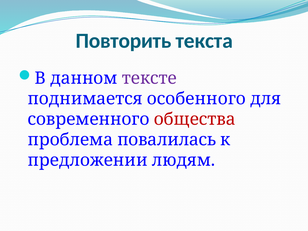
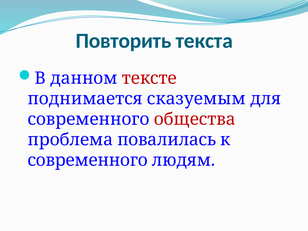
тексте colour: purple -> red
особенного: особенного -> сказуемым
предложении at (88, 160): предложении -> современного
